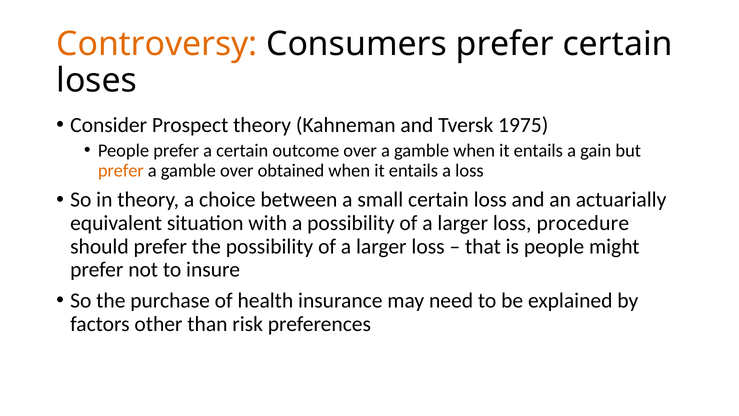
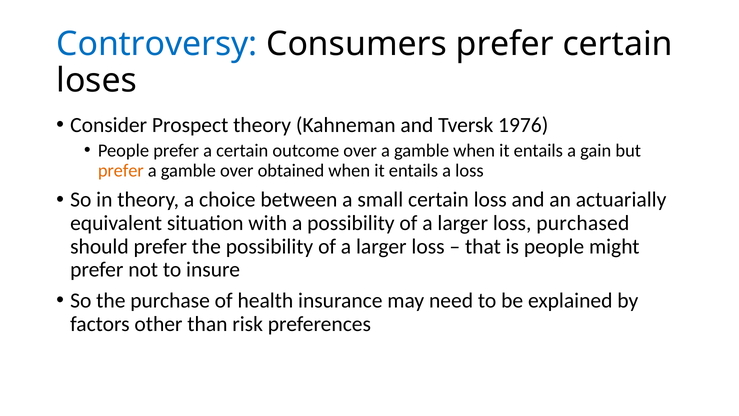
Controversy colour: orange -> blue
1975: 1975 -> 1976
procedure: procedure -> purchased
